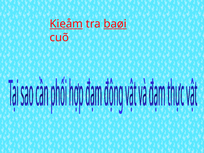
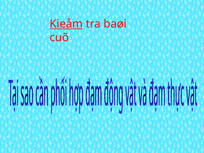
baøi underline: present -> none
